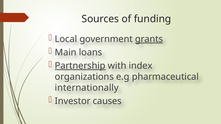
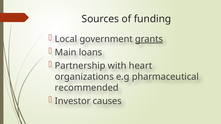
Partnership underline: present -> none
index: index -> heart
internationally: internationally -> recommended
